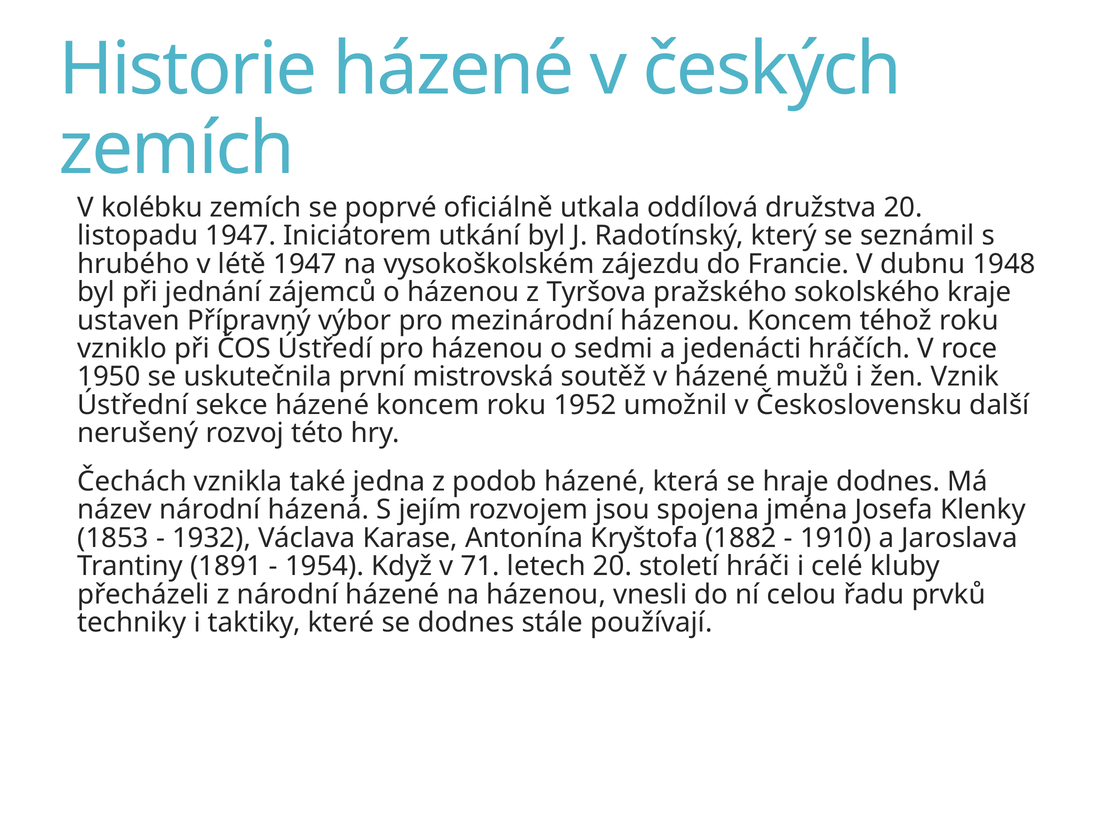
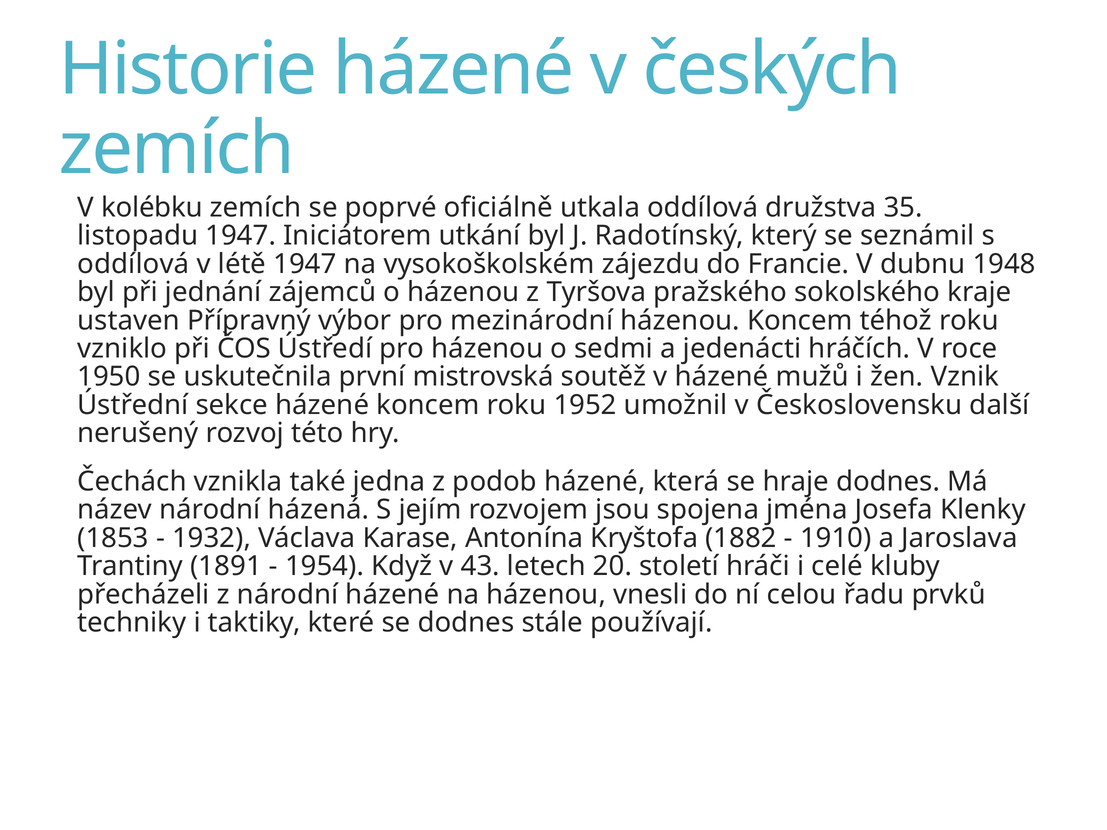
družstva 20: 20 -> 35
hrubého at (133, 264): hrubého -> oddílová
71: 71 -> 43
